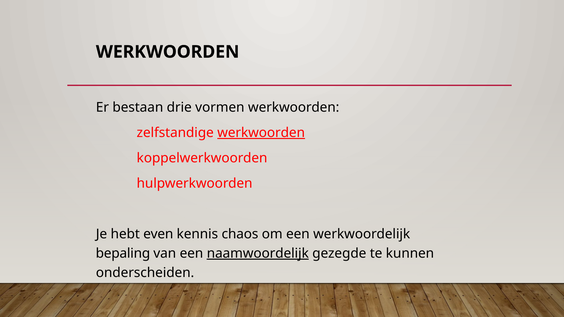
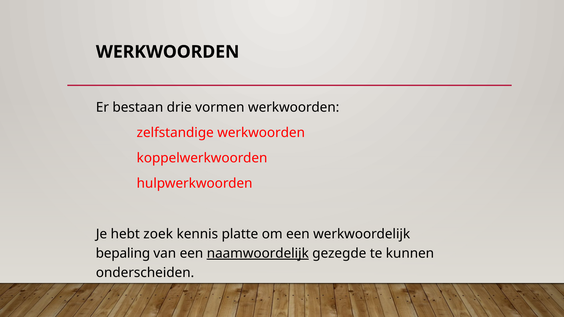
werkwoorden at (261, 133) underline: present -> none
even: even -> zoek
chaos: chaos -> platte
